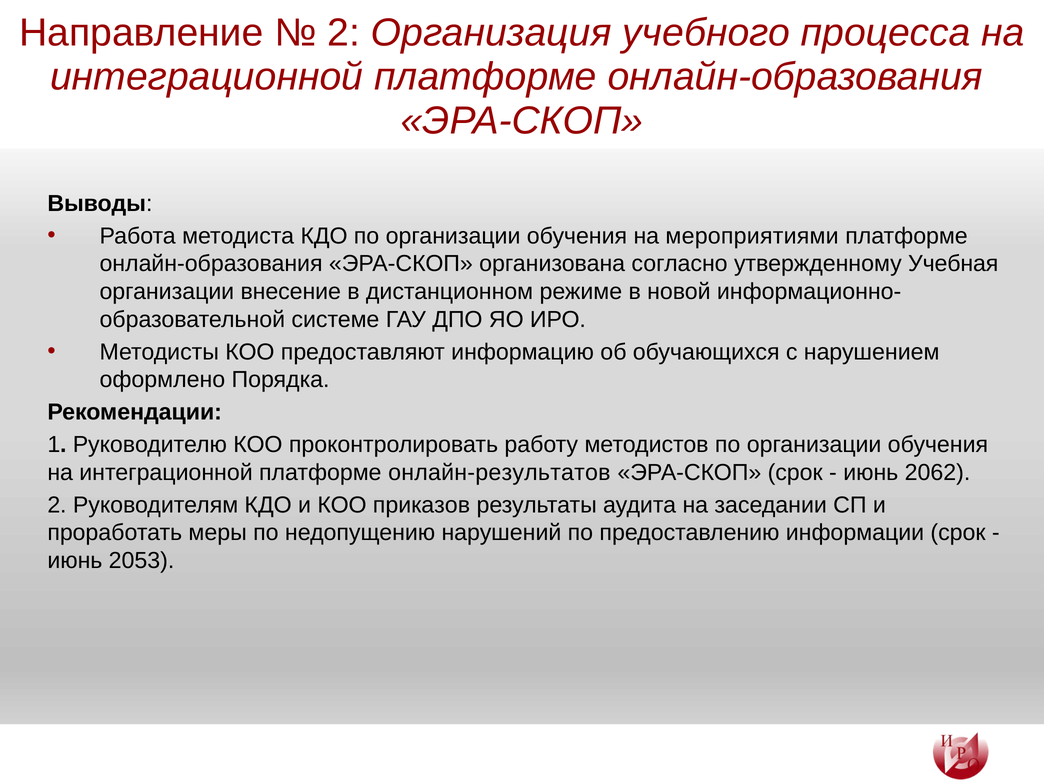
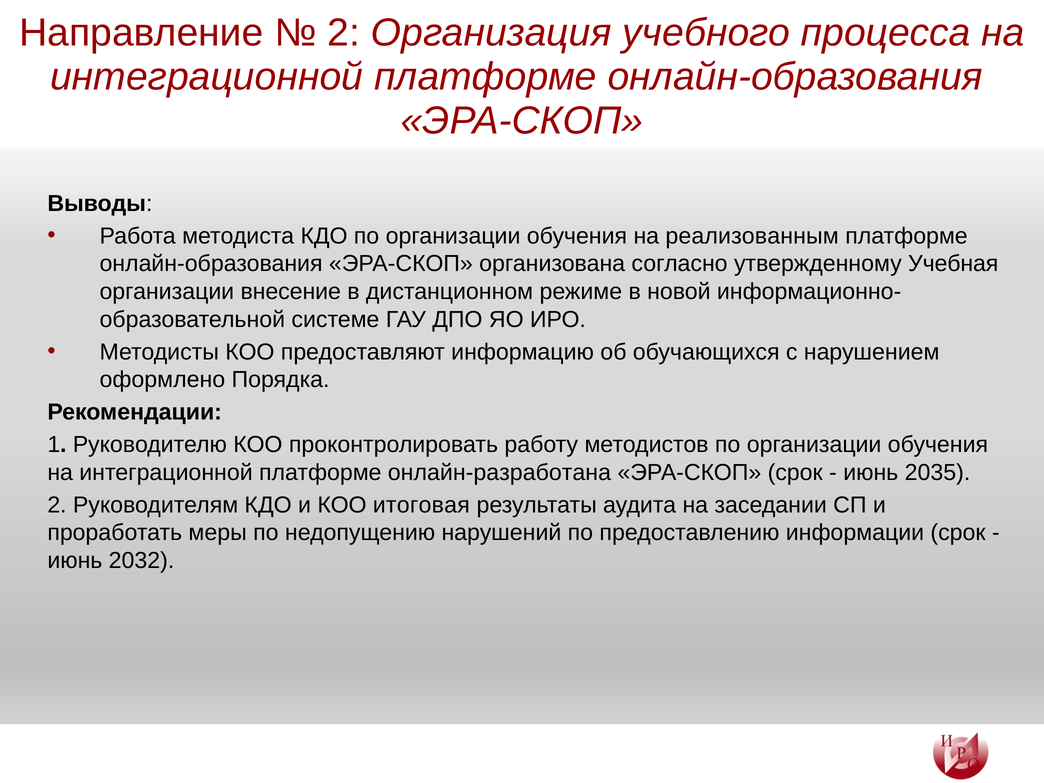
мероприятиями: мероприятиями -> реализованным
онлайн-результатов: онлайн-результатов -> онлайн-разработана
2062: 2062 -> 2035
приказов: приказов -> итоговая
2053: 2053 -> 2032
